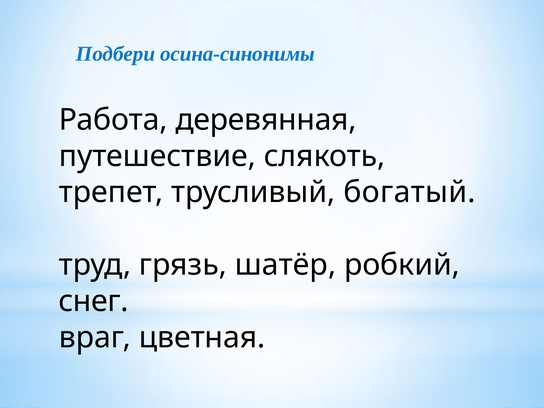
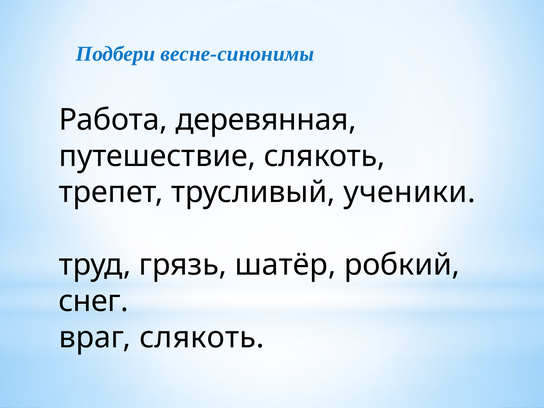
осина-синонимы: осина-синонимы -> весне-синонимы
богатый: богатый -> ученики
враг цветная: цветная -> слякоть
